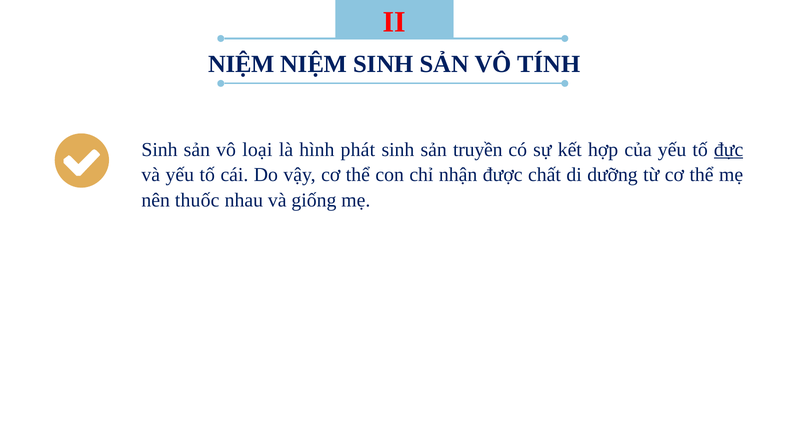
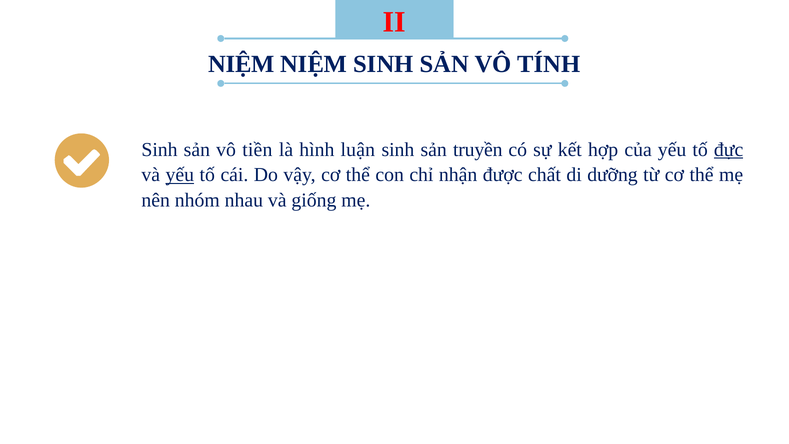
loại: loại -> tiền
phát: phát -> luận
yếu at (180, 175) underline: none -> present
thuốc: thuốc -> nhóm
